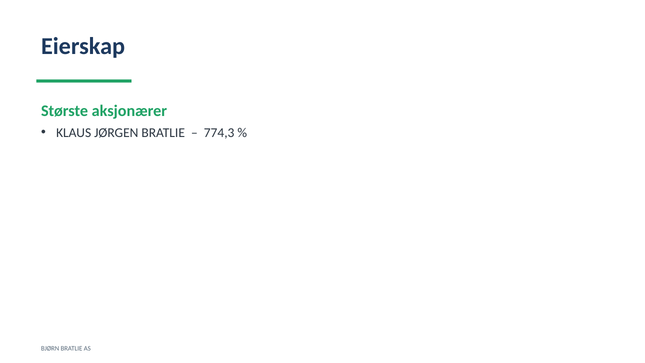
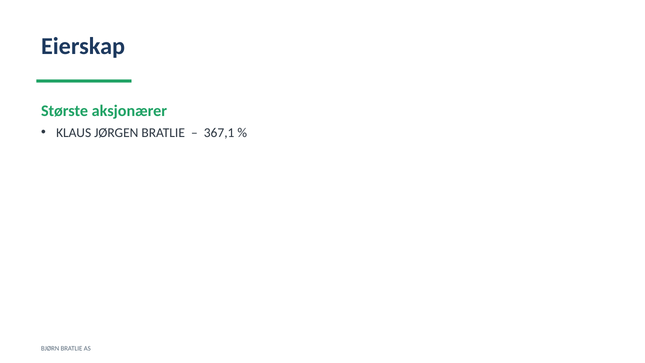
774,3: 774,3 -> 367,1
